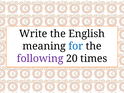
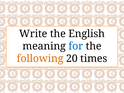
following colour: purple -> orange
